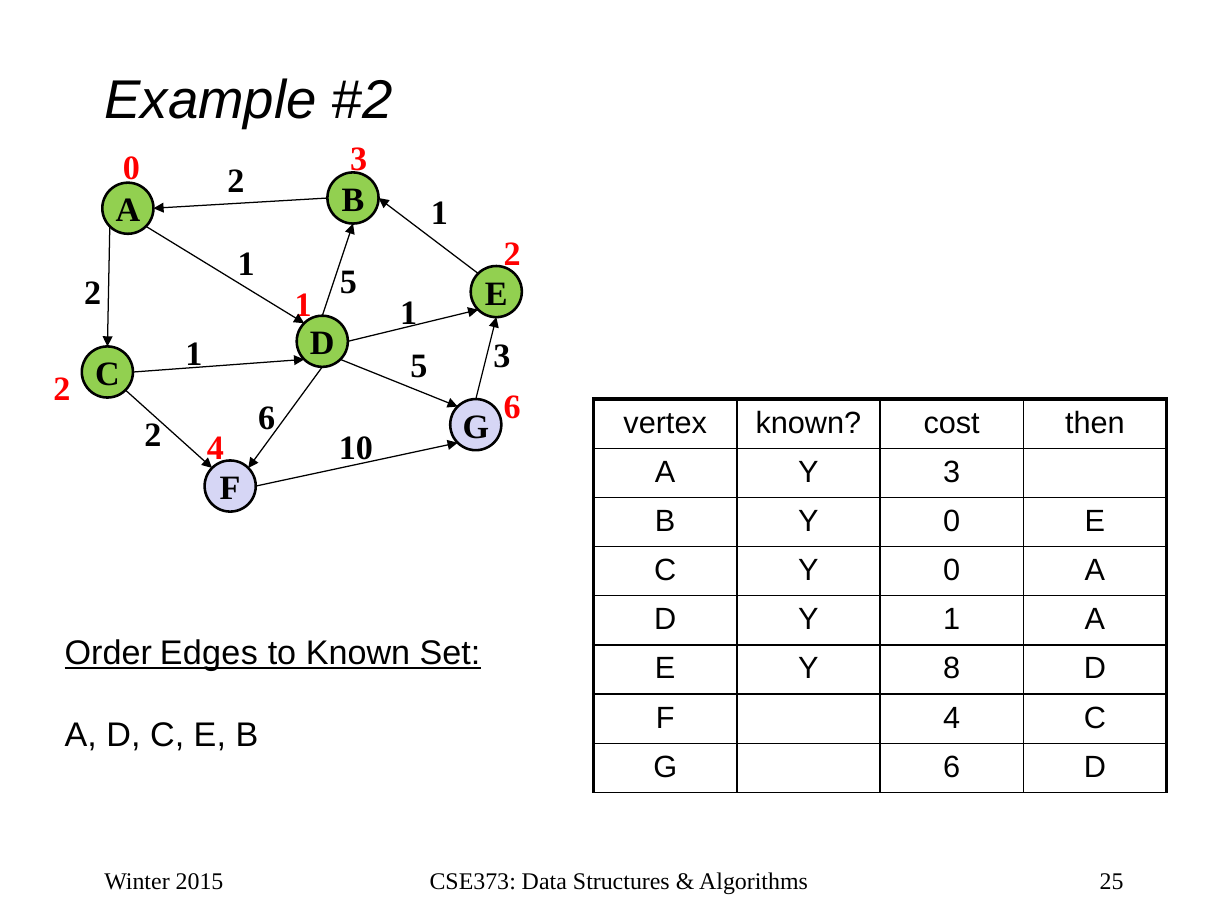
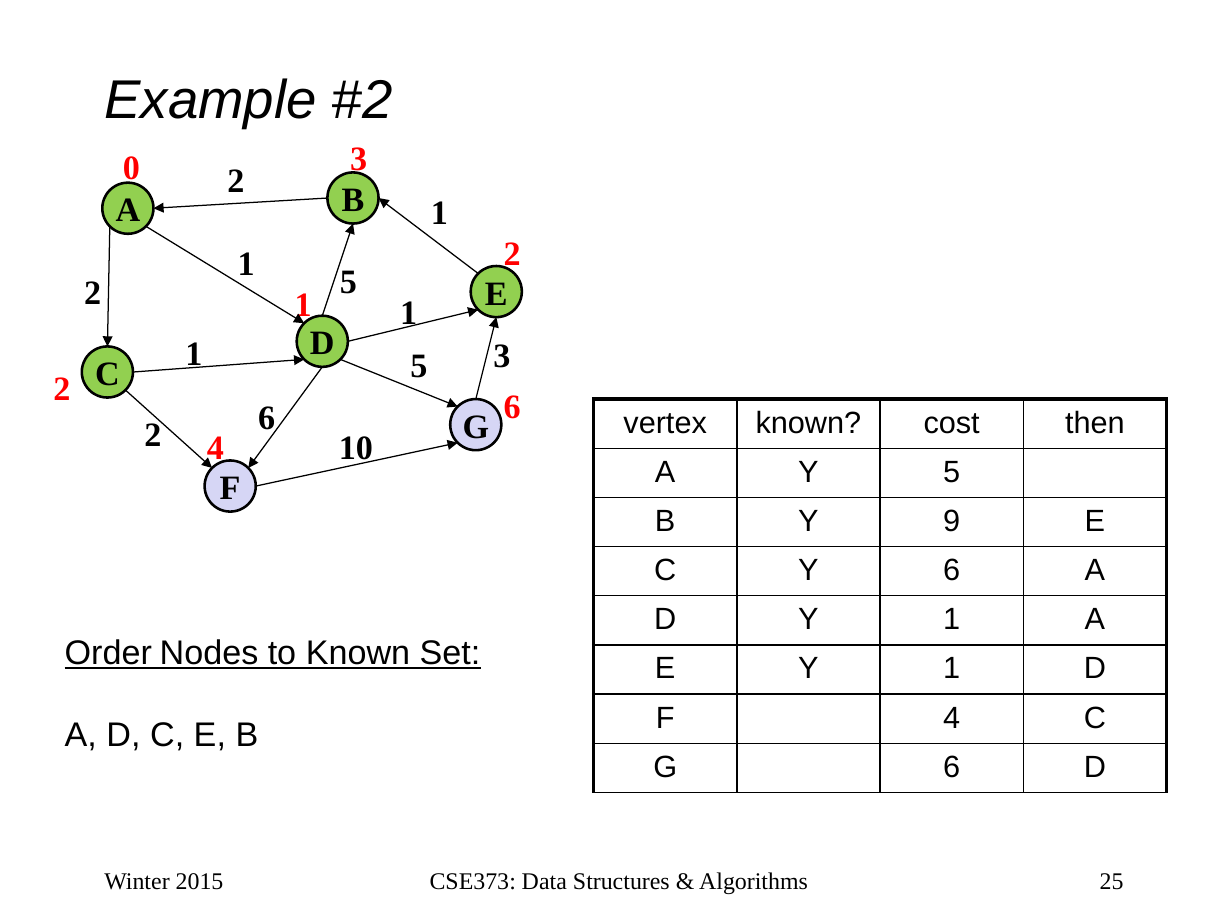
Y 3: 3 -> 5
B Y 0: 0 -> 9
C Y 0: 0 -> 6
Edges: Edges -> Nodes
E Y 8: 8 -> 1
